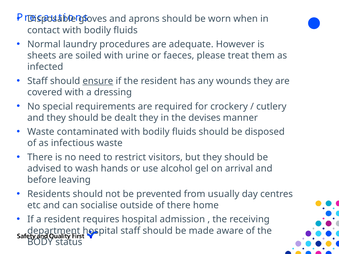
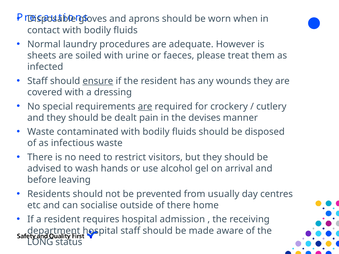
are at (145, 107) underline: none -> present
dealt they: they -> pain
BODY: BODY -> LONG
